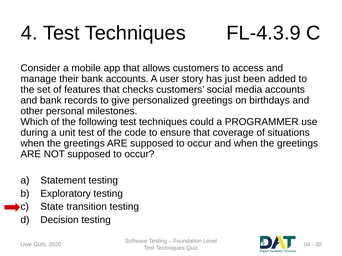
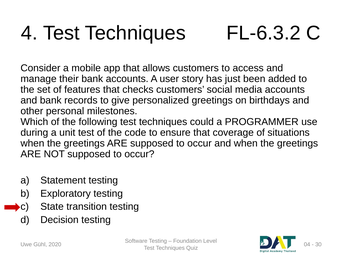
FL-4.3.9: FL-4.3.9 -> FL-6.3.2
